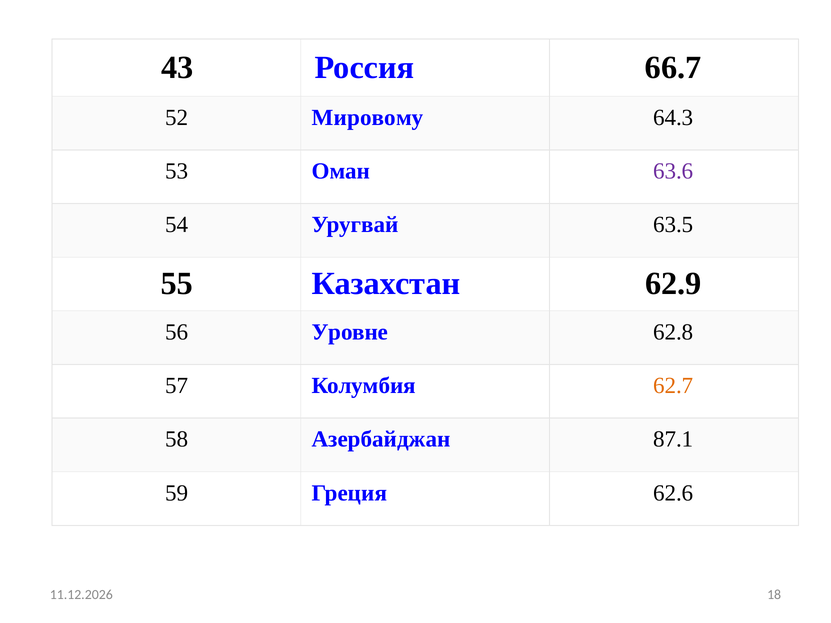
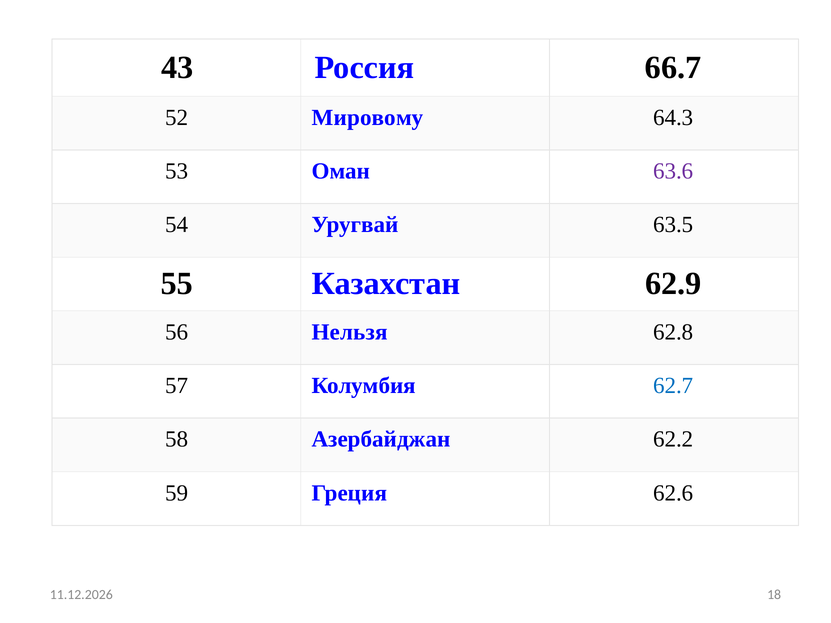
Уровне: Уровне -> Нельзя
62.7 colour: orange -> blue
87.1: 87.1 -> 62.2
